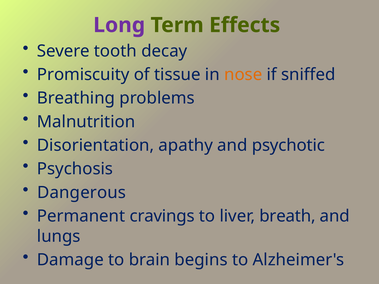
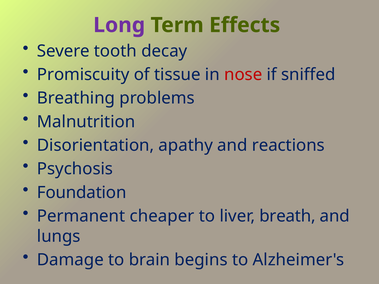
nose colour: orange -> red
psychotic: psychotic -> reactions
Dangerous: Dangerous -> Foundation
cravings: cravings -> cheaper
